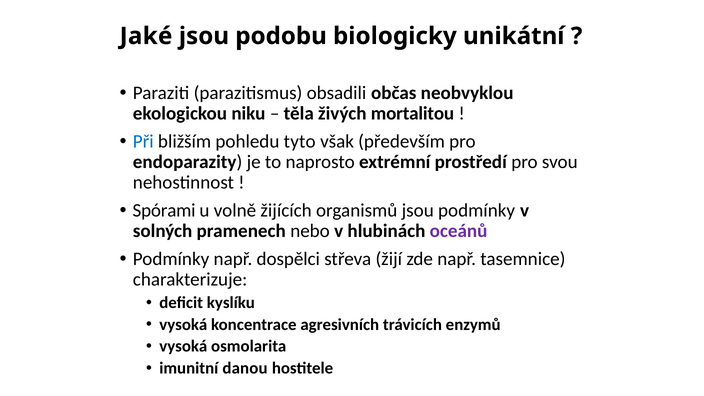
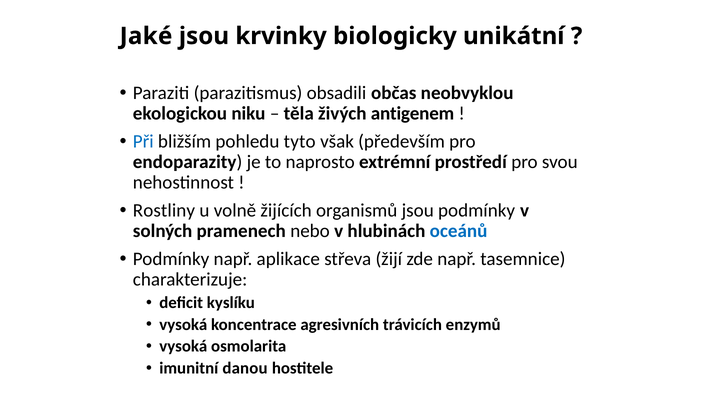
podobu: podobu -> krvinky
mortalitou: mortalitou -> antigenem
Spórami: Spórami -> Rostliny
oceánů colour: purple -> blue
dospělci: dospělci -> aplikace
